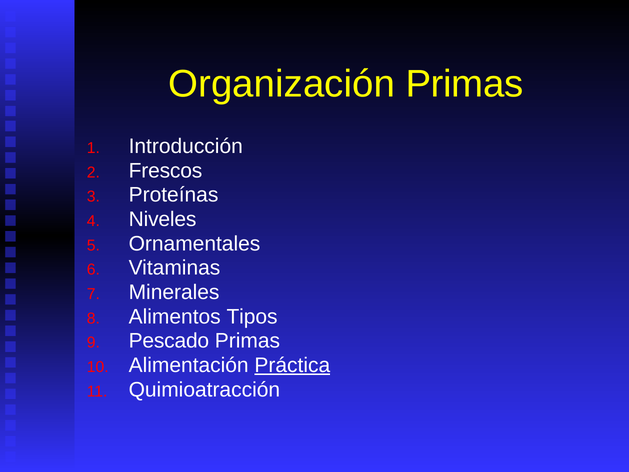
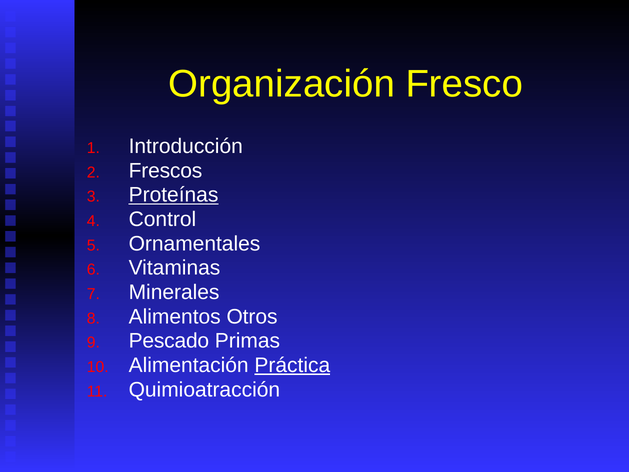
Organización Primas: Primas -> Fresco
Proteínas underline: none -> present
Niveles: Niveles -> Control
Tipos: Tipos -> Otros
